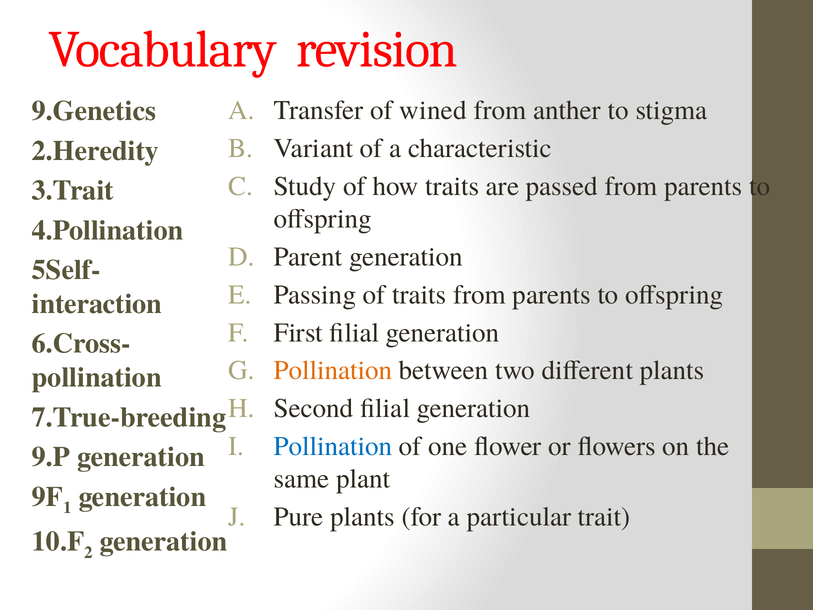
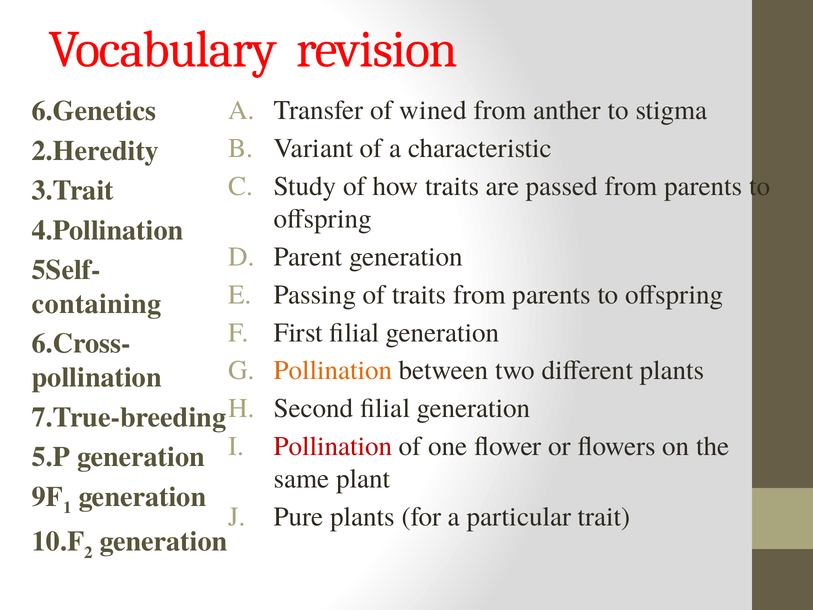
9.Genetics: 9.Genetics -> 6.Genetics
interaction: interaction -> containing
Pollination at (333, 446) colour: blue -> red
9.P: 9.P -> 5.P
